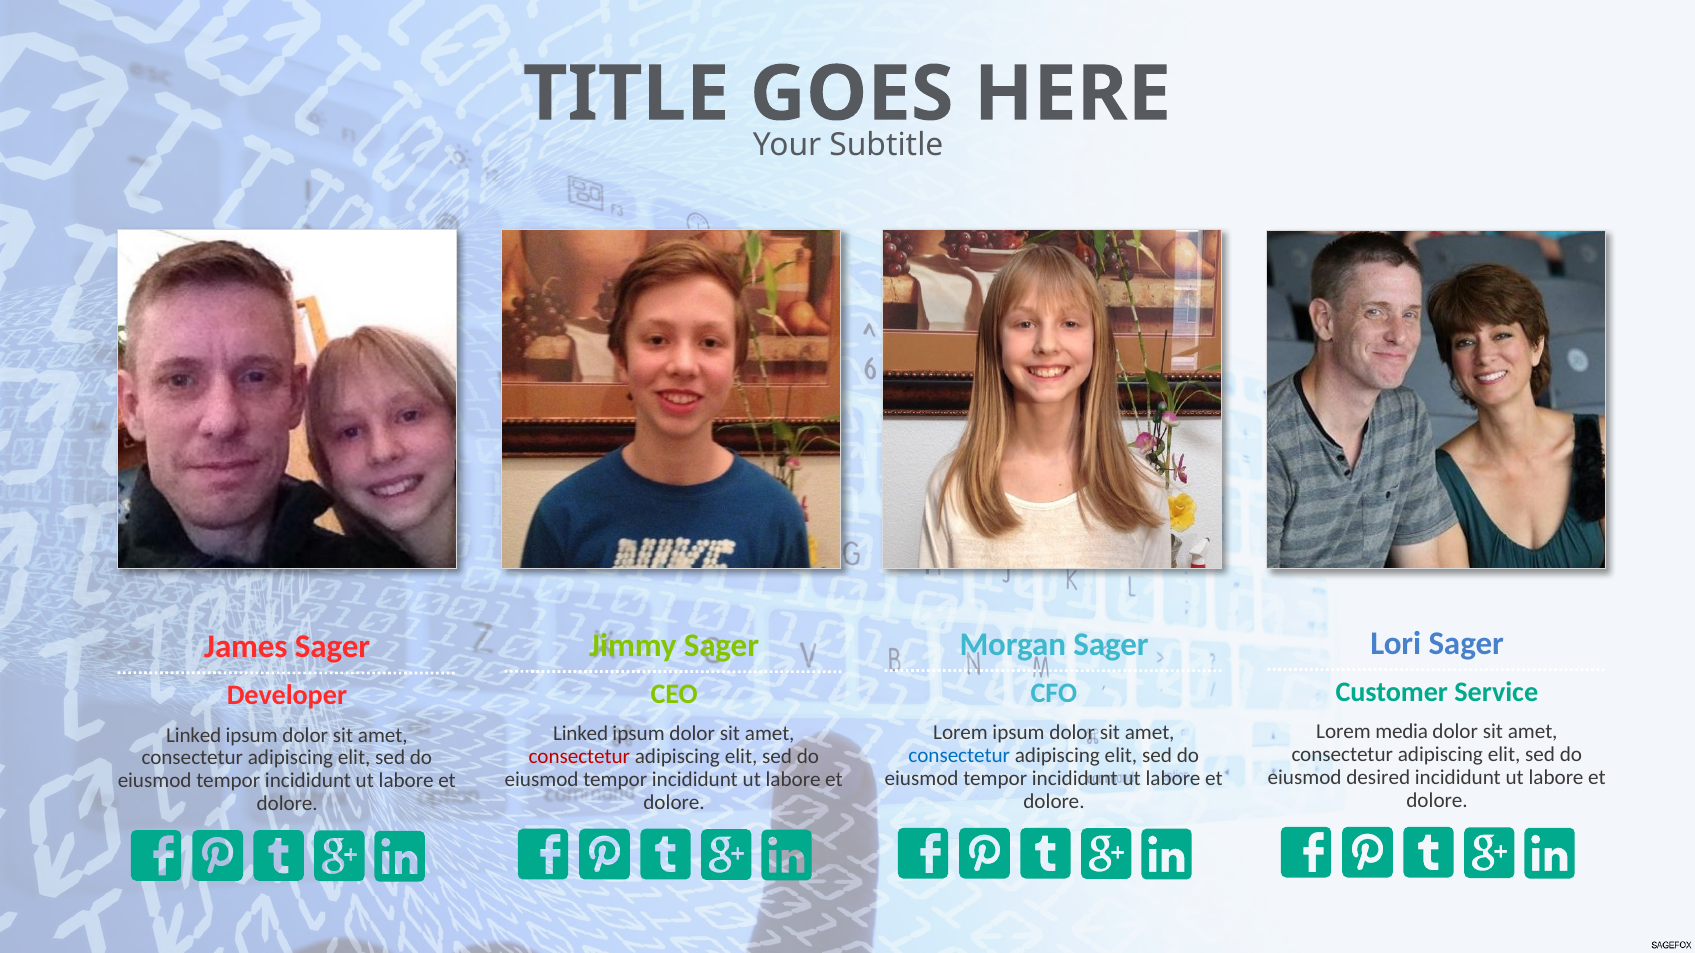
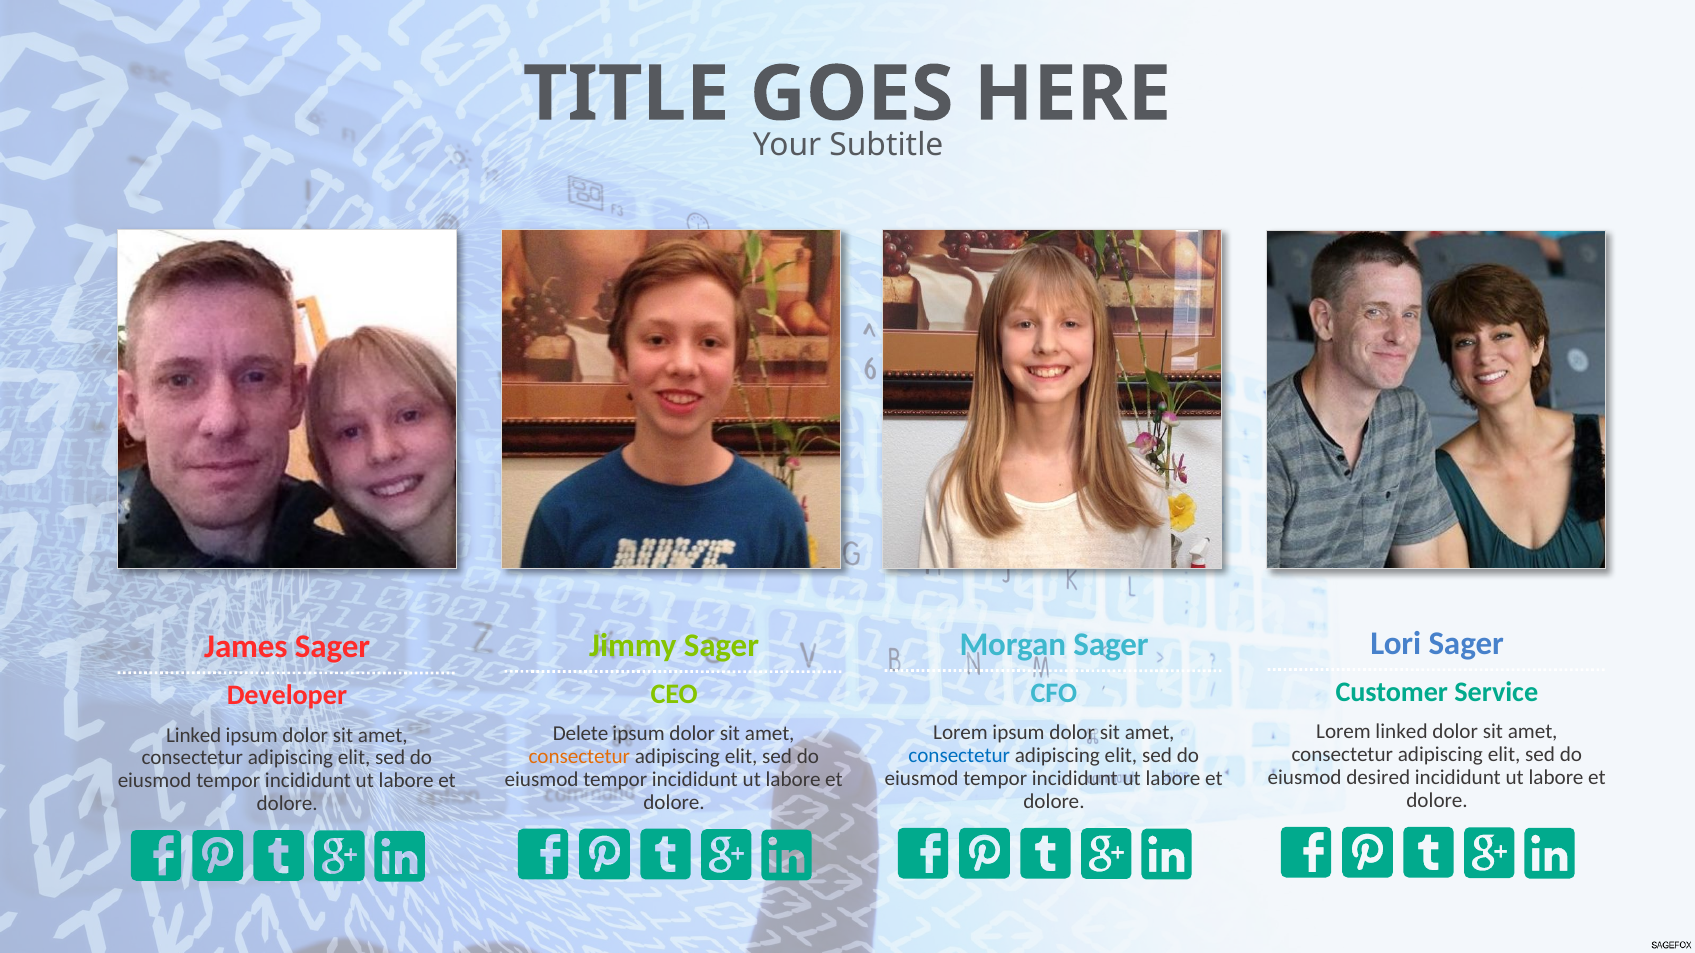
Lorem media: media -> linked
Linked at (581, 734): Linked -> Delete
consectetur at (579, 757) colour: red -> orange
